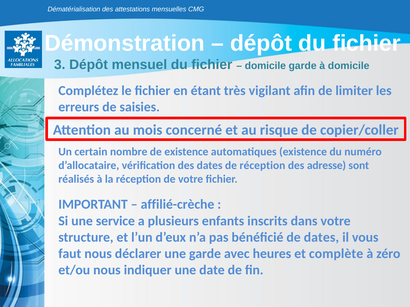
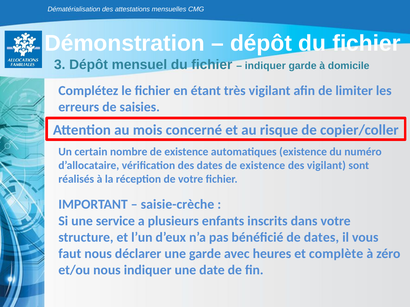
domicile at (265, 66): domicile -> indiquer
dates de réception: réception -> existence
des adresse: adresse -> vigilant
affilié-crèche: affilié-crèche -> saisie-crèche
